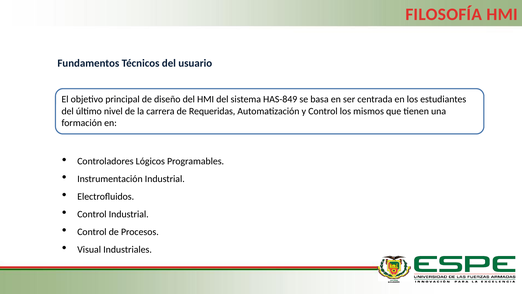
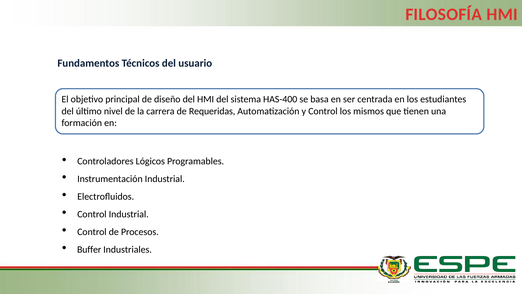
HAS-849: HAS-849 -> HAS-400
Visual: Visual -> Buffer
